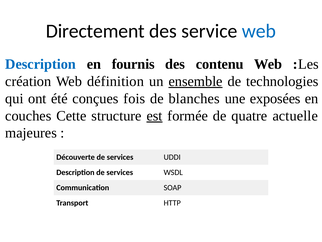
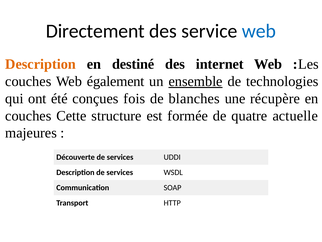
Description at (41, 64) colour: blue -> orange
fournis: fournis -> destiné
contenu: contenu -> internet
création at (28, 81): création -> couches
définition: définition -> également
exposées: exposées -> récupère
est underline: present -> none
